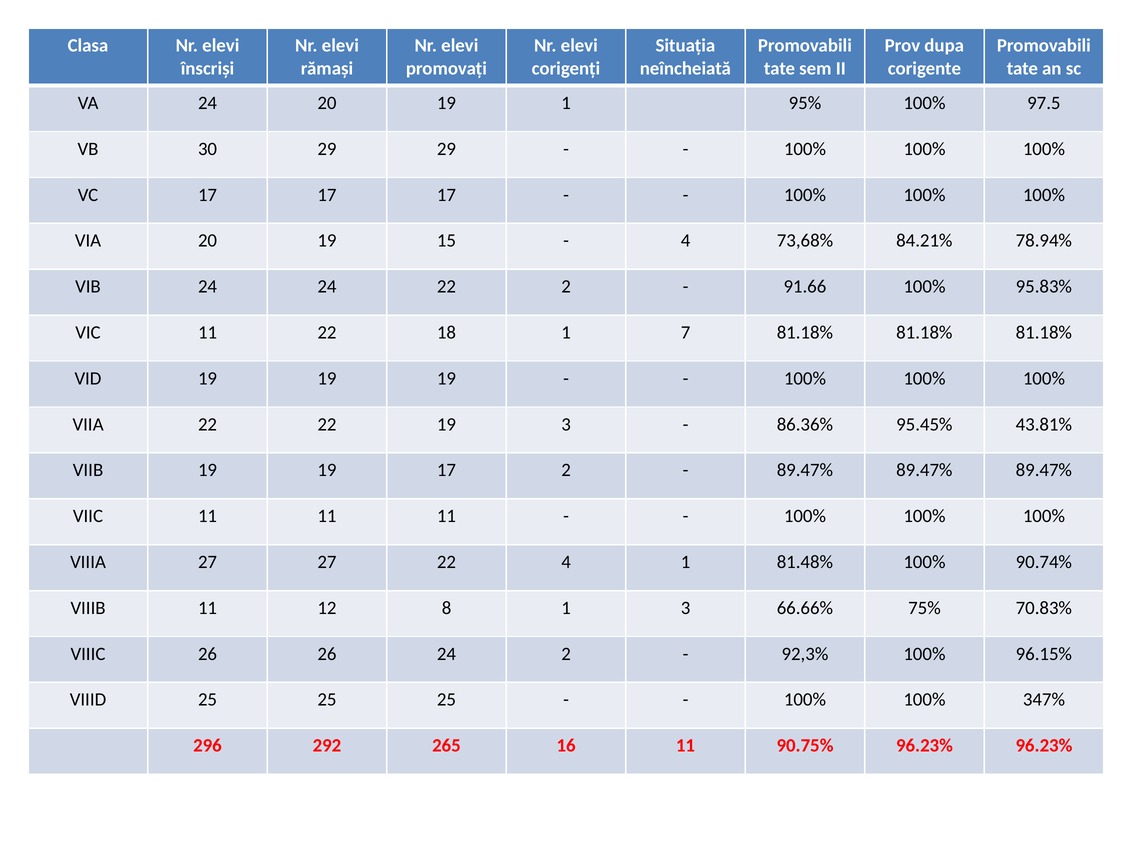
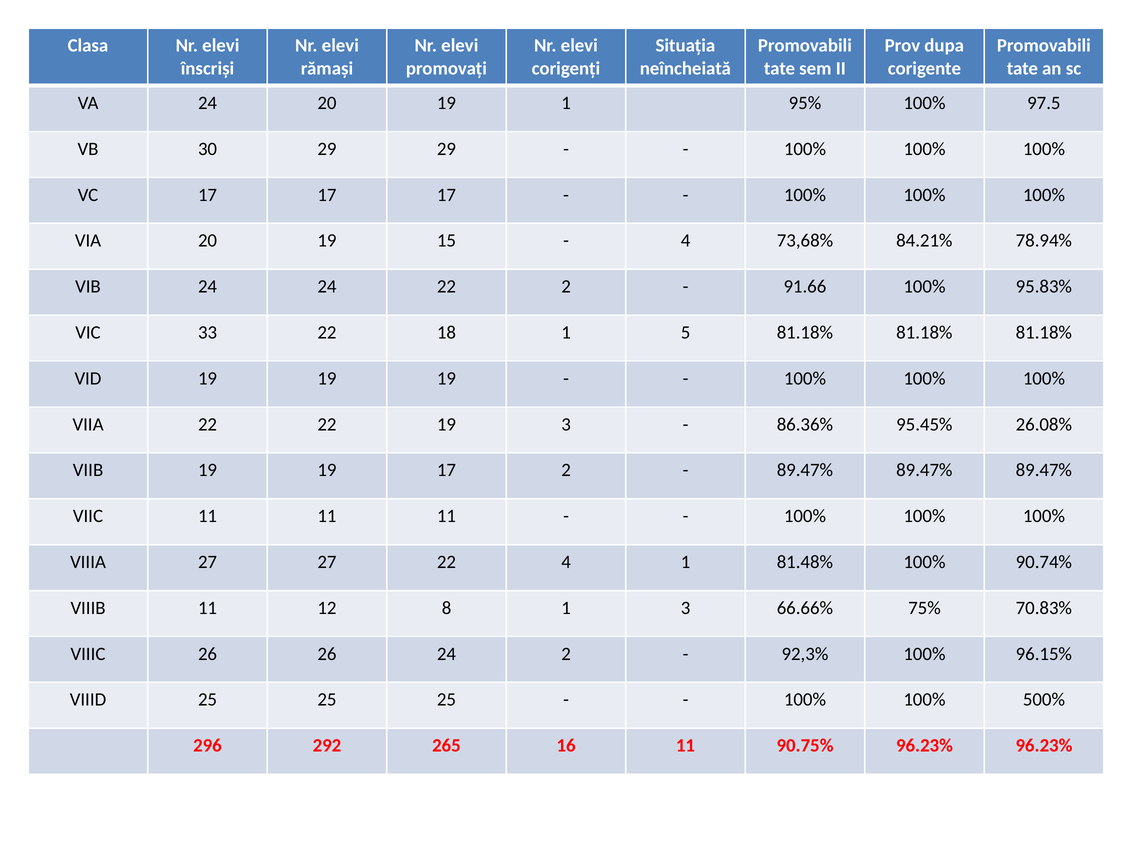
VIC 11: 11 -> 33
7: 7 -> 5
43.81%: 43.81% -> 26.08%
347%: 347% -> 500%
